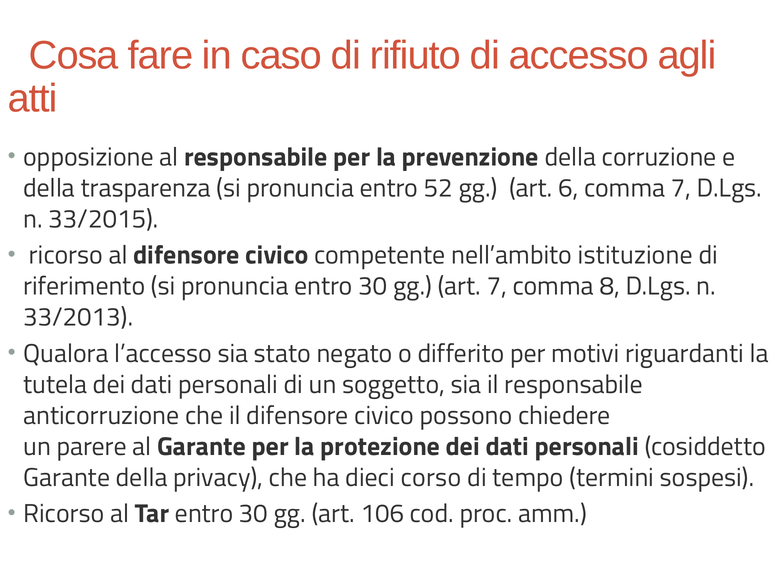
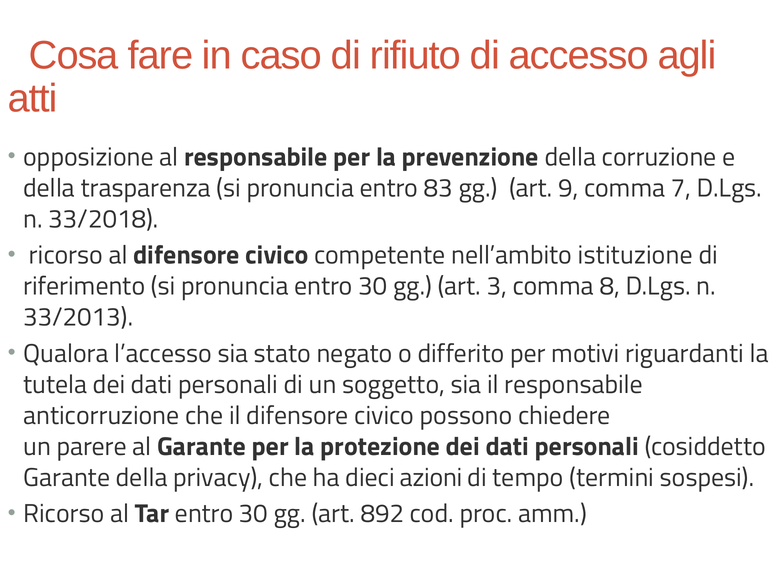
52: 52 -> 83
6: 6 -> 9
33/2015: 33/2015 -> 33/2018
art 7: 7 -> 3
corso: corso -> azioni
106: 106 -> 892
